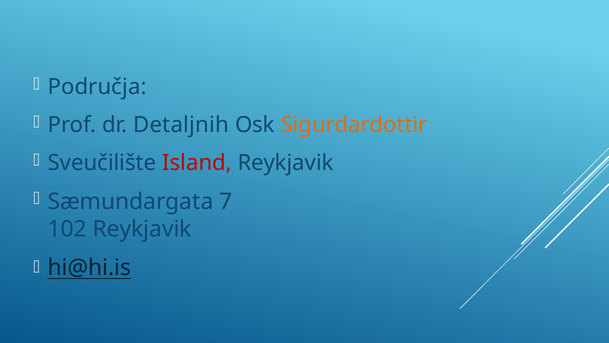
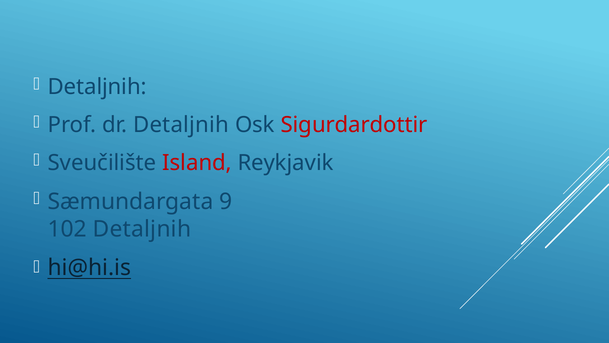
Područja at (97, 87): Područja -> Detaljnih
Sigurdardottir colour: orange -> red
7: 7 -> 9
102 Reykjavik: Reykjavik -> Detaljnih
